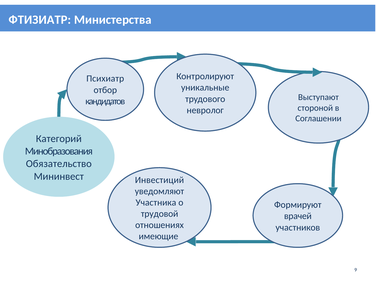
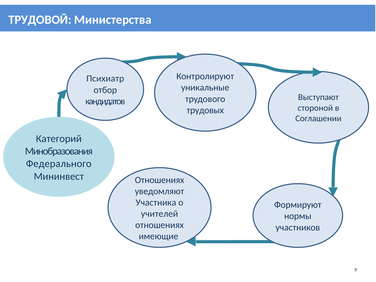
ФТИЗИАТР: ФТИЗИАТР -> ТРУДОВОЙ
невролог: невролог -> трудовых
Обязательство: Обязательство -> Федерального
Инвестиций at (159, 180): Инвестиций -> Отношениях
трудовой: трудовой -> учителей
врачей: врачей -> нормы
